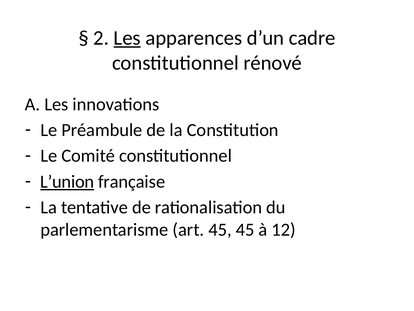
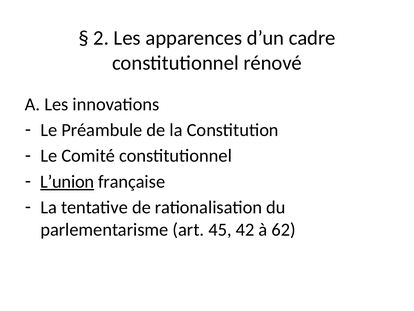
Les at (127, 38) underline: present -> none
45 45: 45 -> 42
12: 12 -> 62
